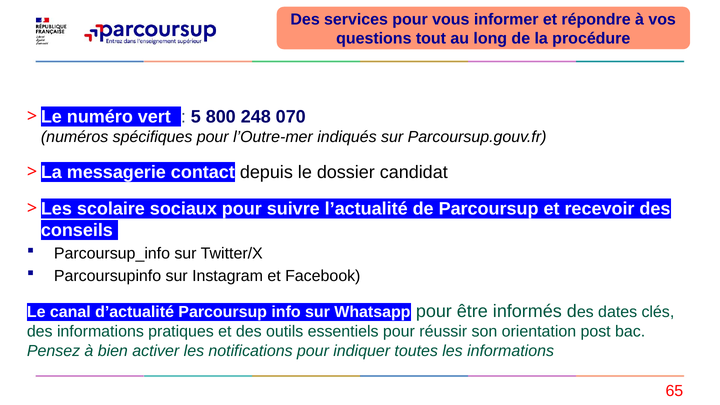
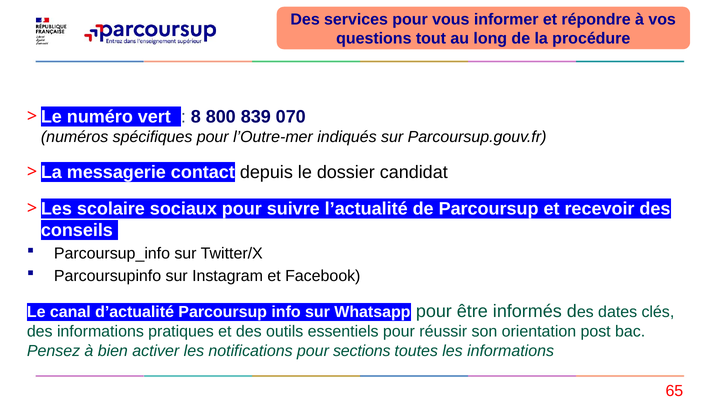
5: 5 -> 8
248: 248 -> 839
indiquer: indiquer -> sections
